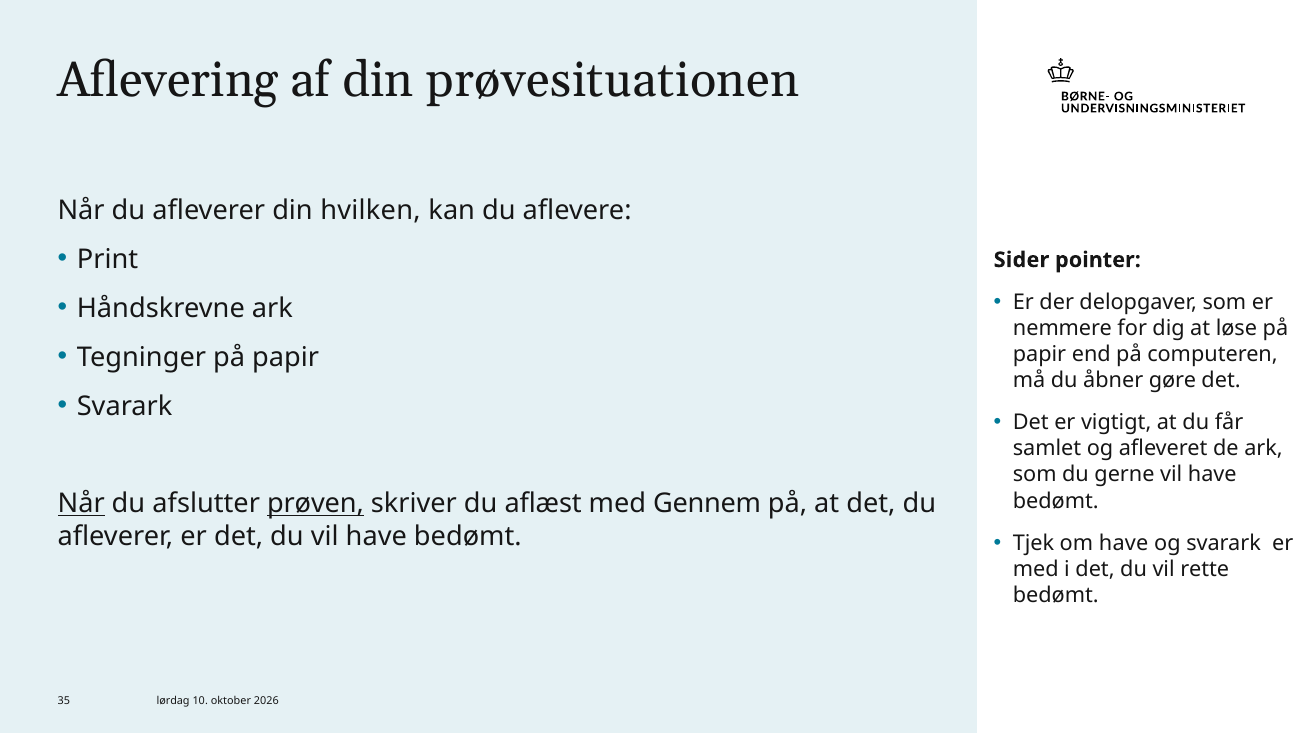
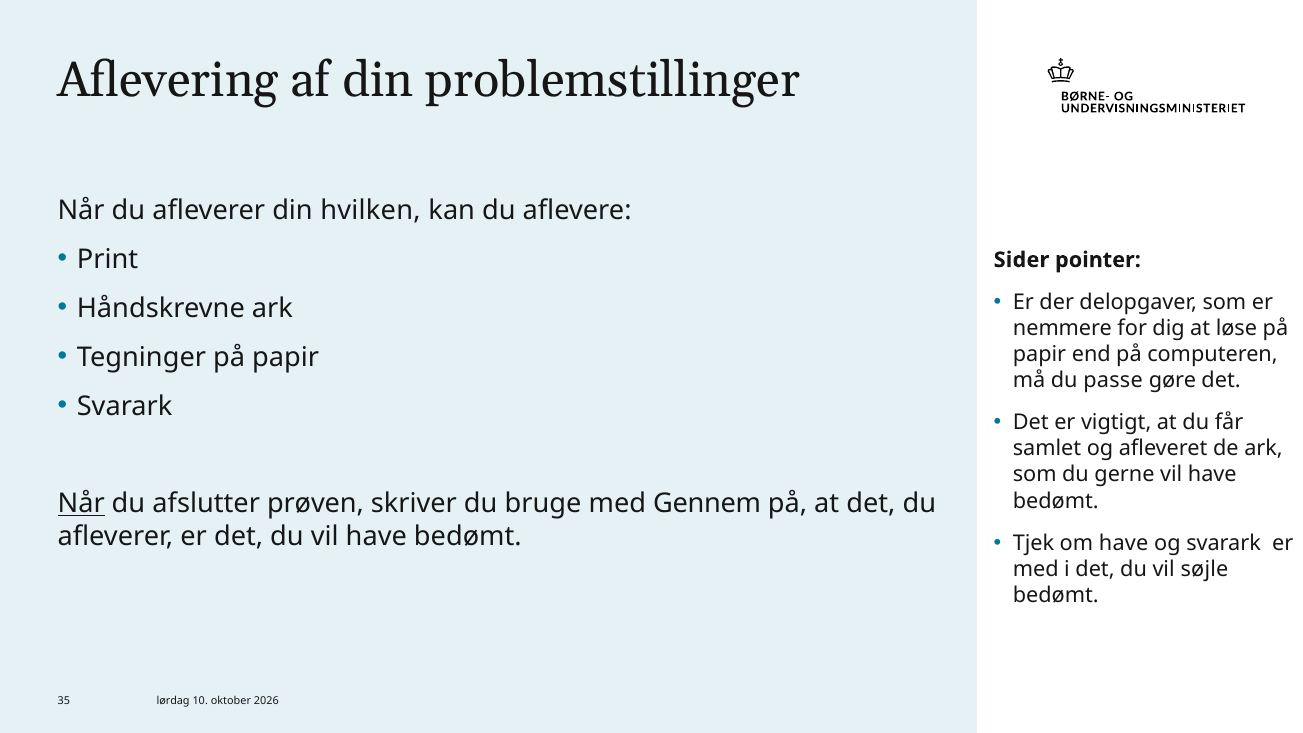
prøvesituationen: prøvesituationen -> problemstillinger
åbner: åbner -> passe
prøven underline: present -> none
aflæst: aflæst -> bruge
rette: rette -> søjle
